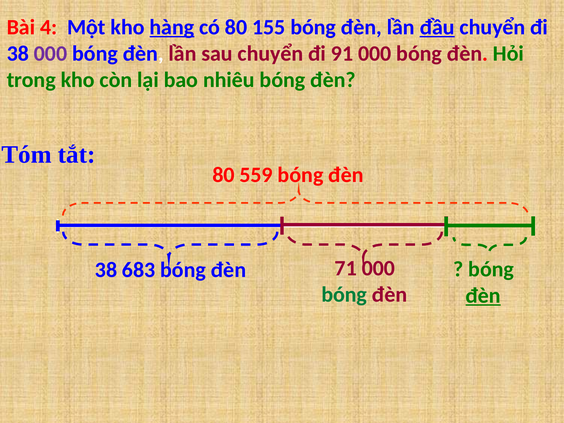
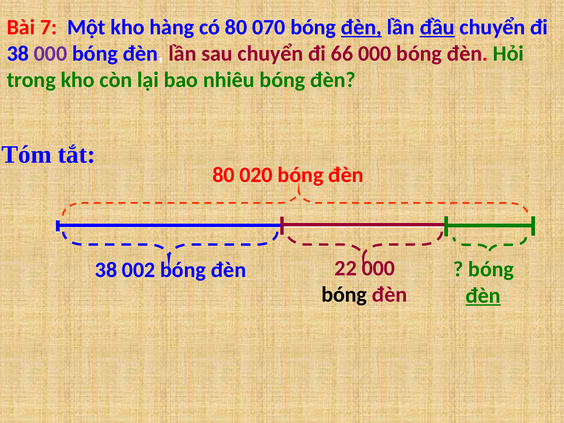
4: 4 -> 7
hàng underline: present -> none
155: 155 -> 070
đèn at (361, 27) underline: none -> present
91: 91 -> 66
559: 559 -> 020
683: 683 -> 002
71: 71 -> 22
bóng at (344, 294) colour: green -> black
